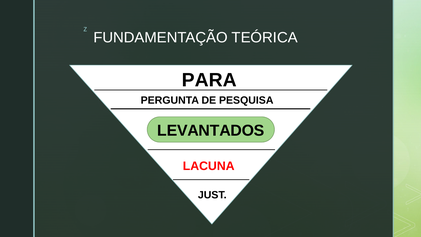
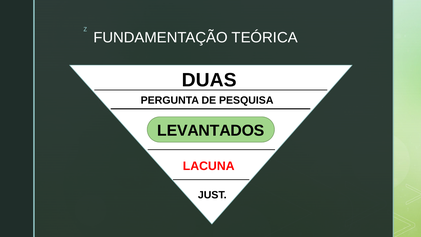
PARA: PARA -> DUAS
